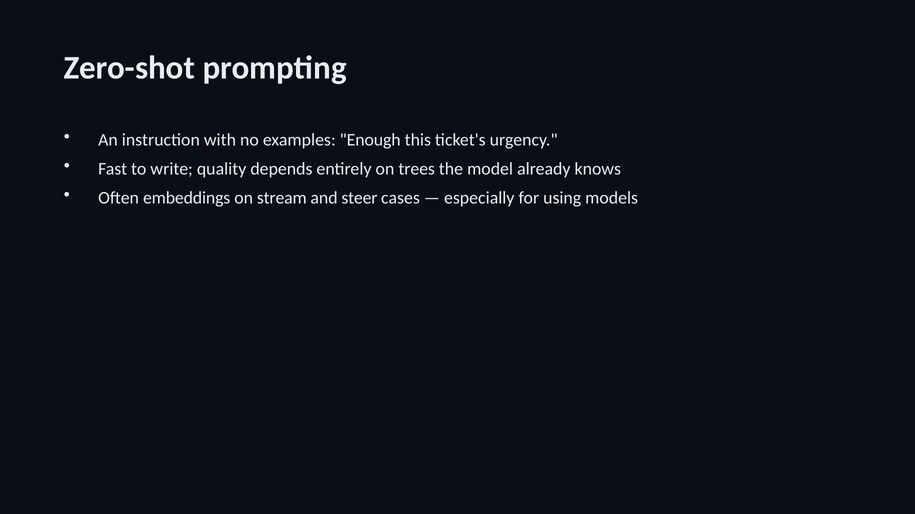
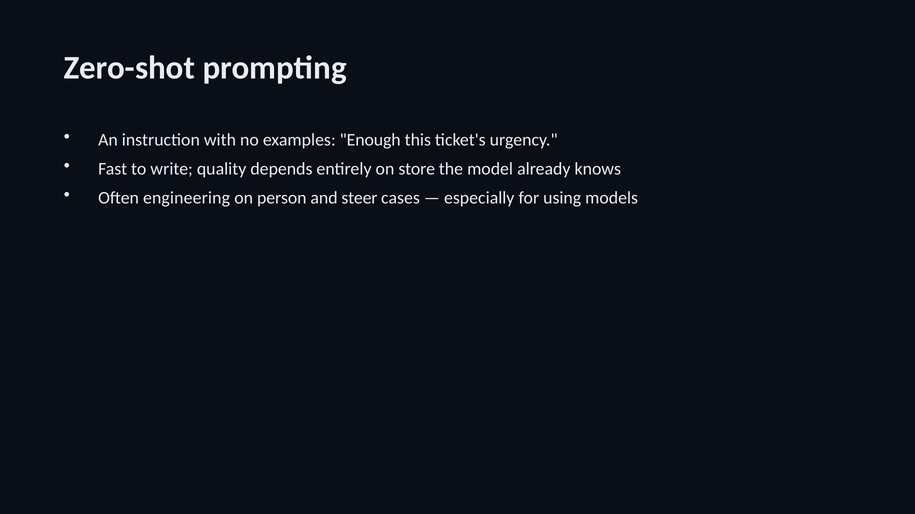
trees: trees -> store
embeddings: embeddings -> engineering
stream: stream -> person
